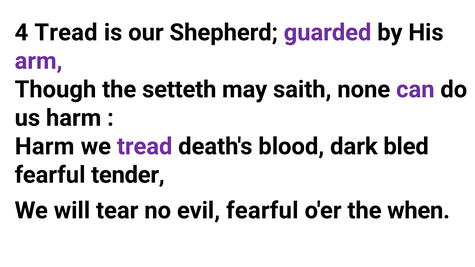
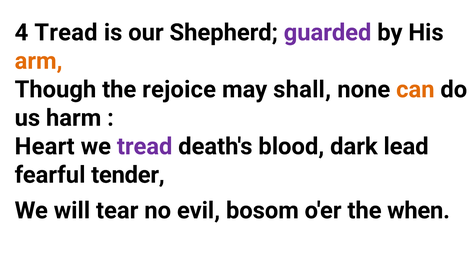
arm colour: purple -> orange
setteth: setteth -> rejoice
saith: saith -> shall
can colour: purple -> orange
Harm at (45, 147): Harm -> Heart
bled: bled -> lead
evil fearful: fearful -> bosom
